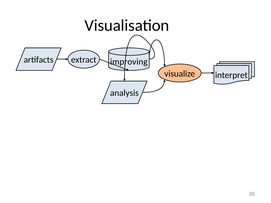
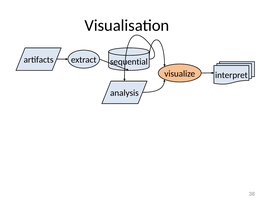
improving: improving -> sequential
